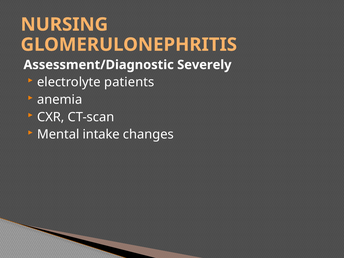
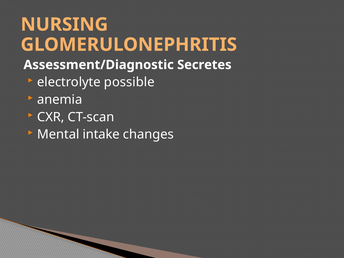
Severely: Severely -> Secretes
patients: patients -> possible
